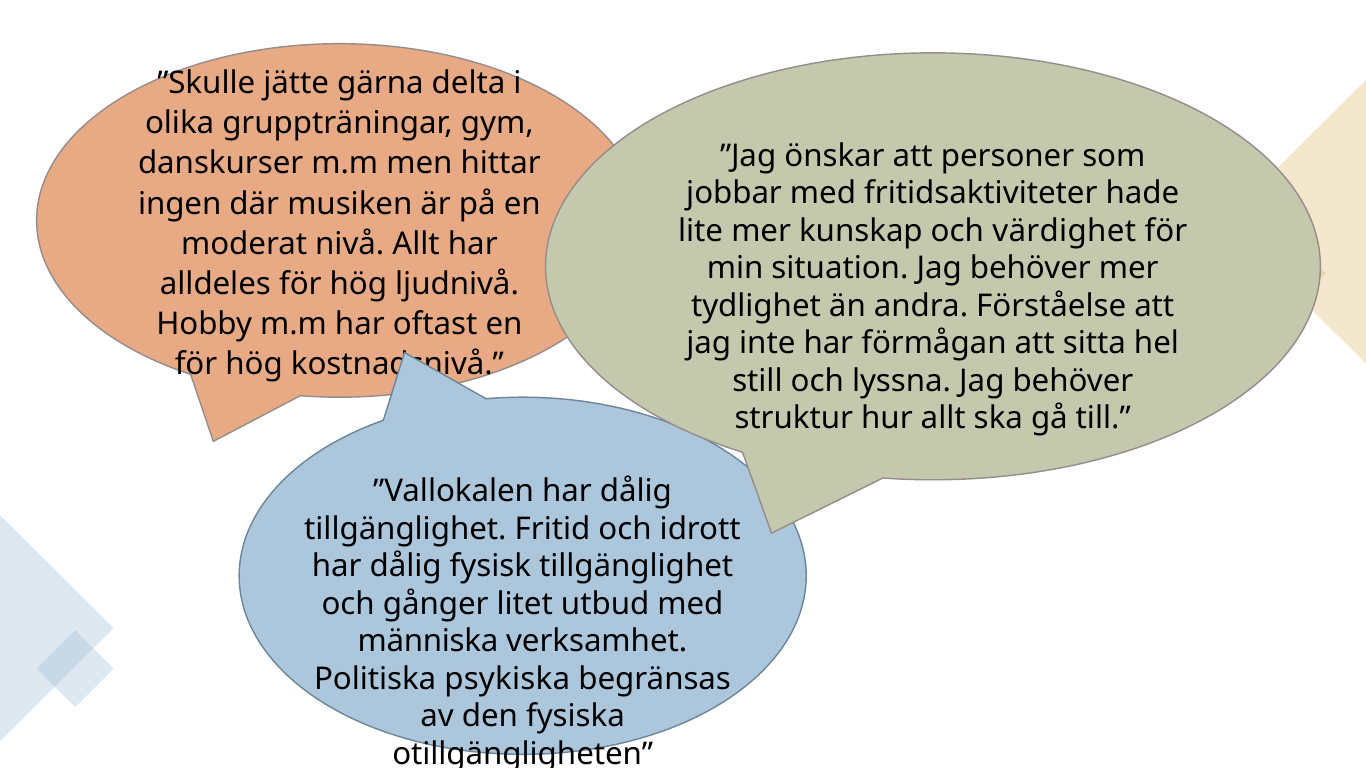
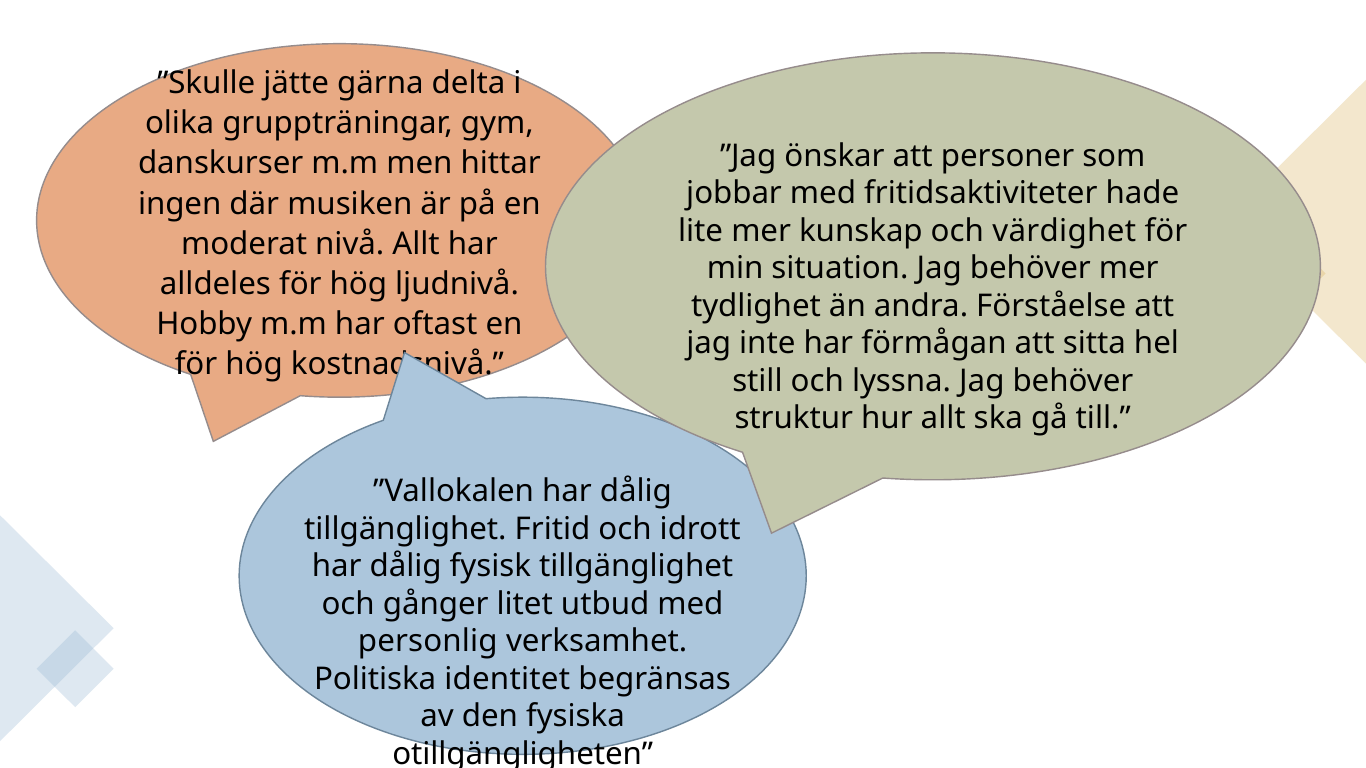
människa: människa -> personlig
psykiska: psykiska -> identitet
